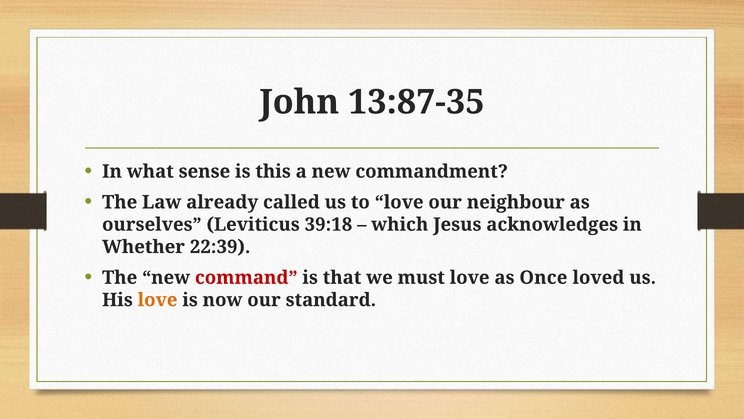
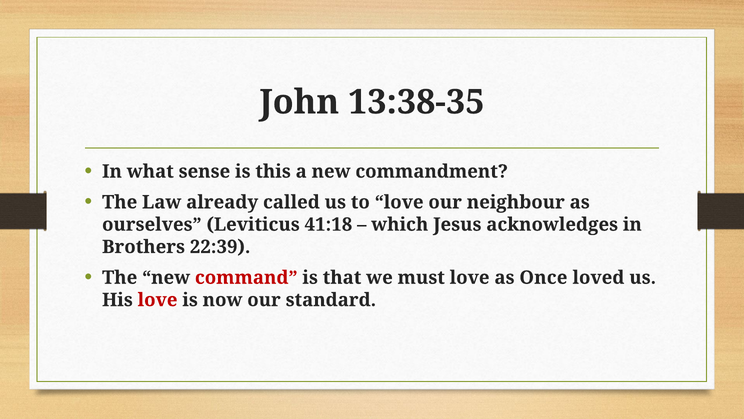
13:87-35: 13:87-35 -> 13:38-35
39:18: 39:18 -> 41:18
Whether: Whether -> Brothers
love at (158, 300) colour: orange -> red
